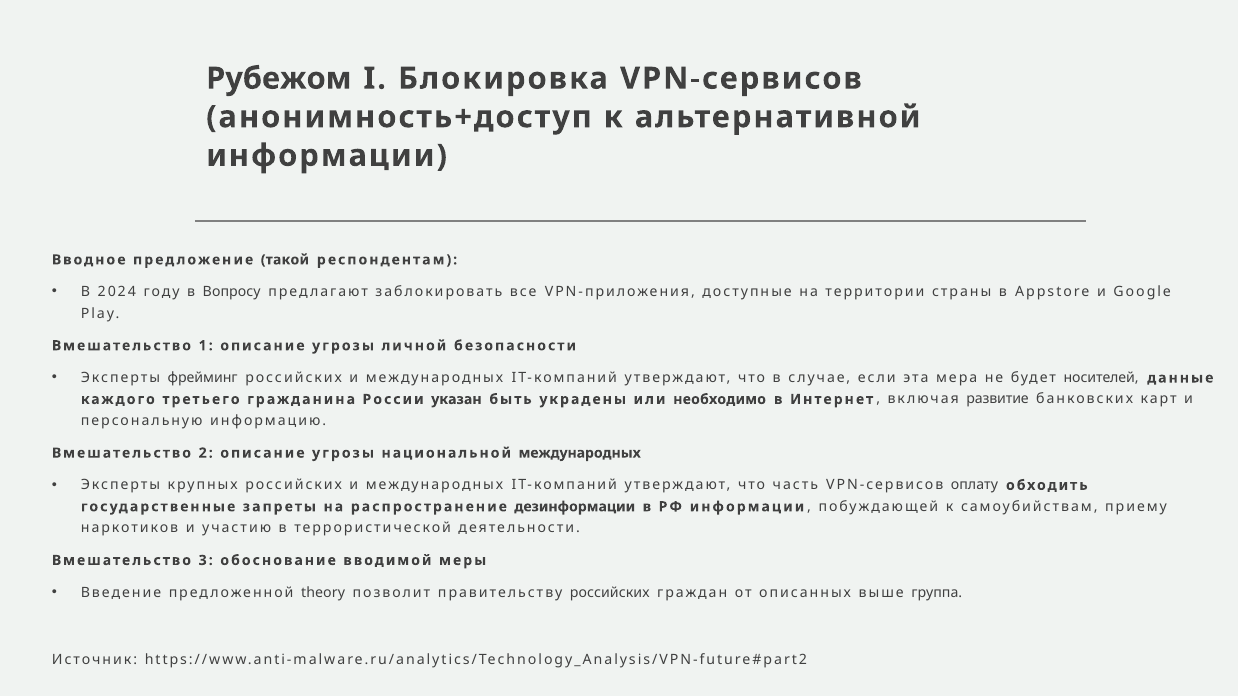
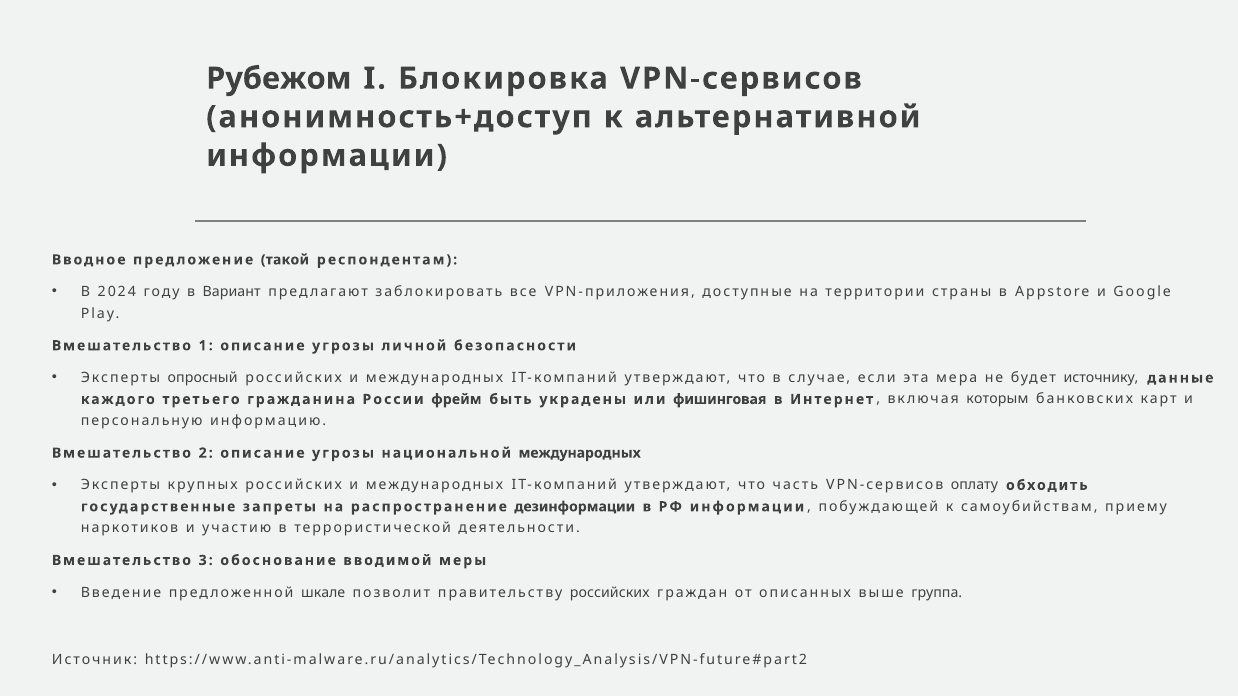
Вопросу: Вопросу -> Вариант
фрейминг: фрейминг -> опросный
носителей: носителей -> источнику
указан: указан -> фрейм
необходимо: необходимо -> фишинговая
развитие: развитие -> которым
theory: theory -> шкале
